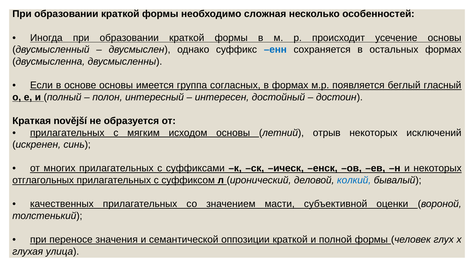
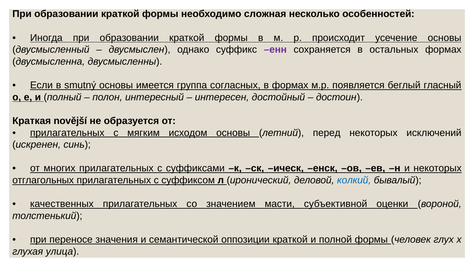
енн colour: blue -> purple
основе: основе -> smutný
отрыв: отрыв -> перед
